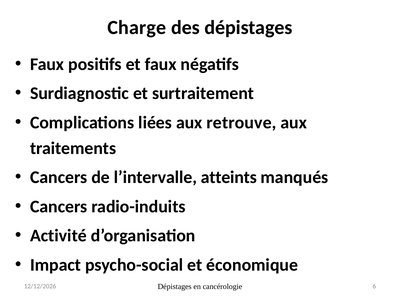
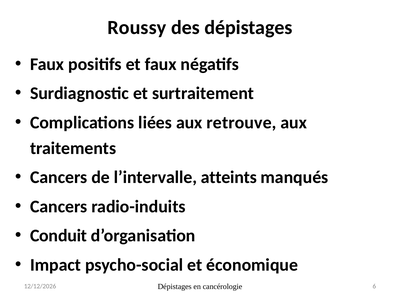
Charge: Charge -> Roussy
Activité: Activité -> Conduit
